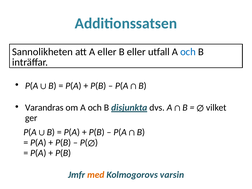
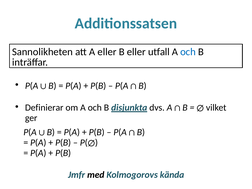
Varandras: Varandras -> Definierar
med colour: orange -> black
varsin: varsin -> kända
